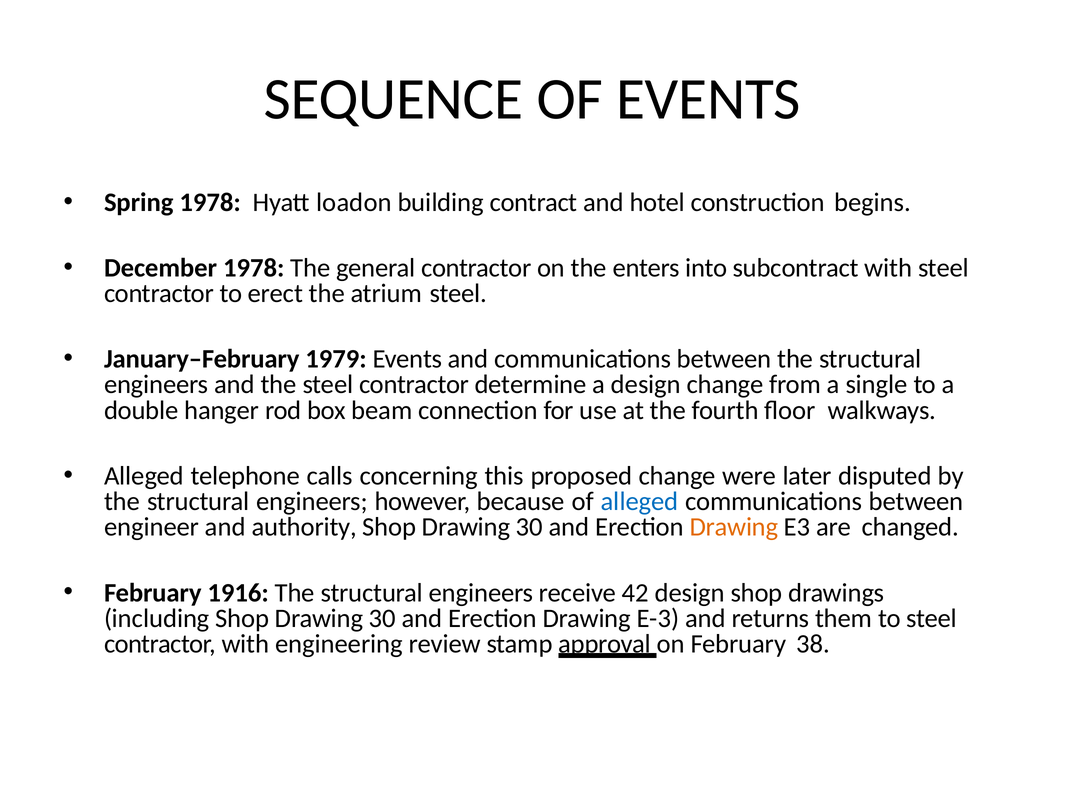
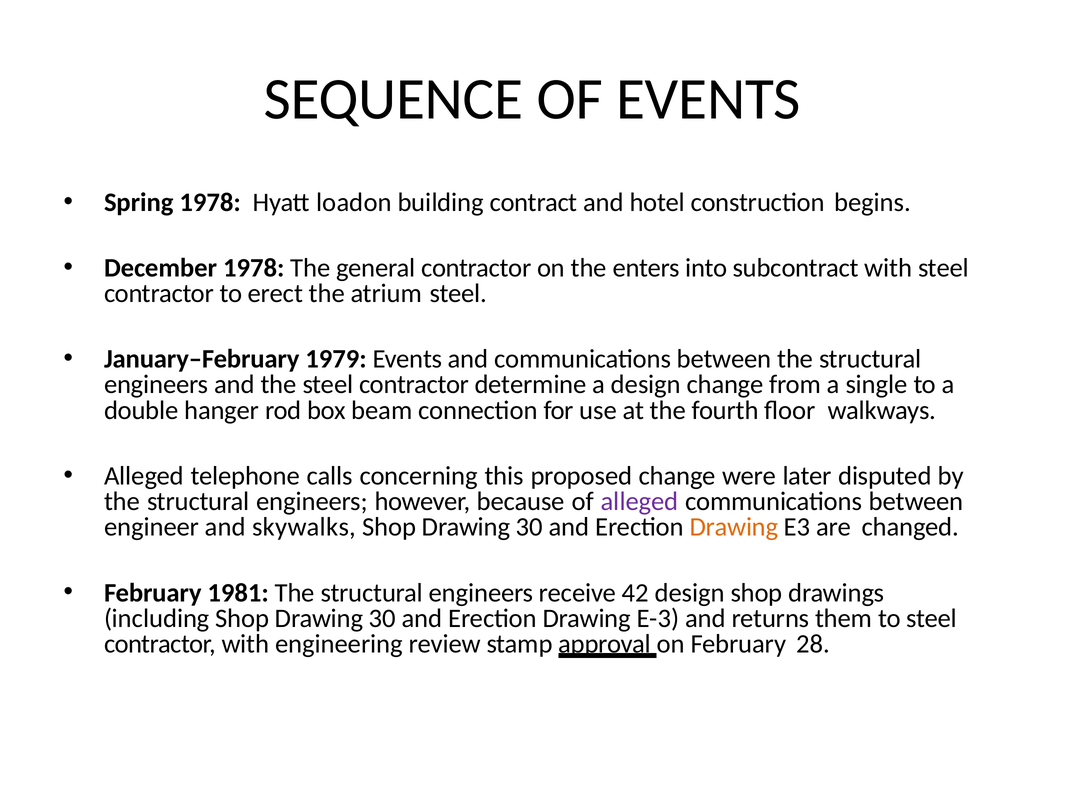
alleged at (640, 502) colour: blue -> purple
authority: authority -> skywalks
1916: 1916 -> 1981
38: 38 -> 28
